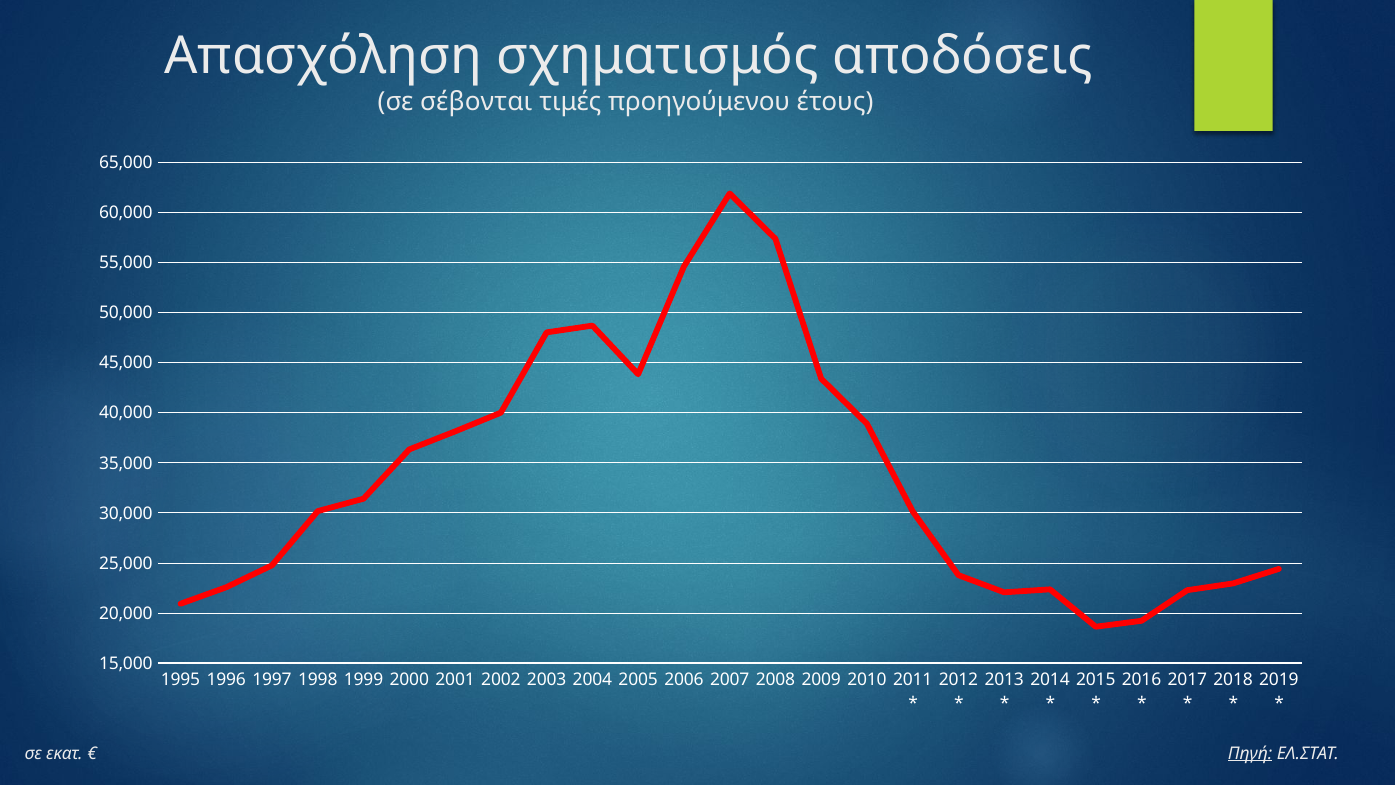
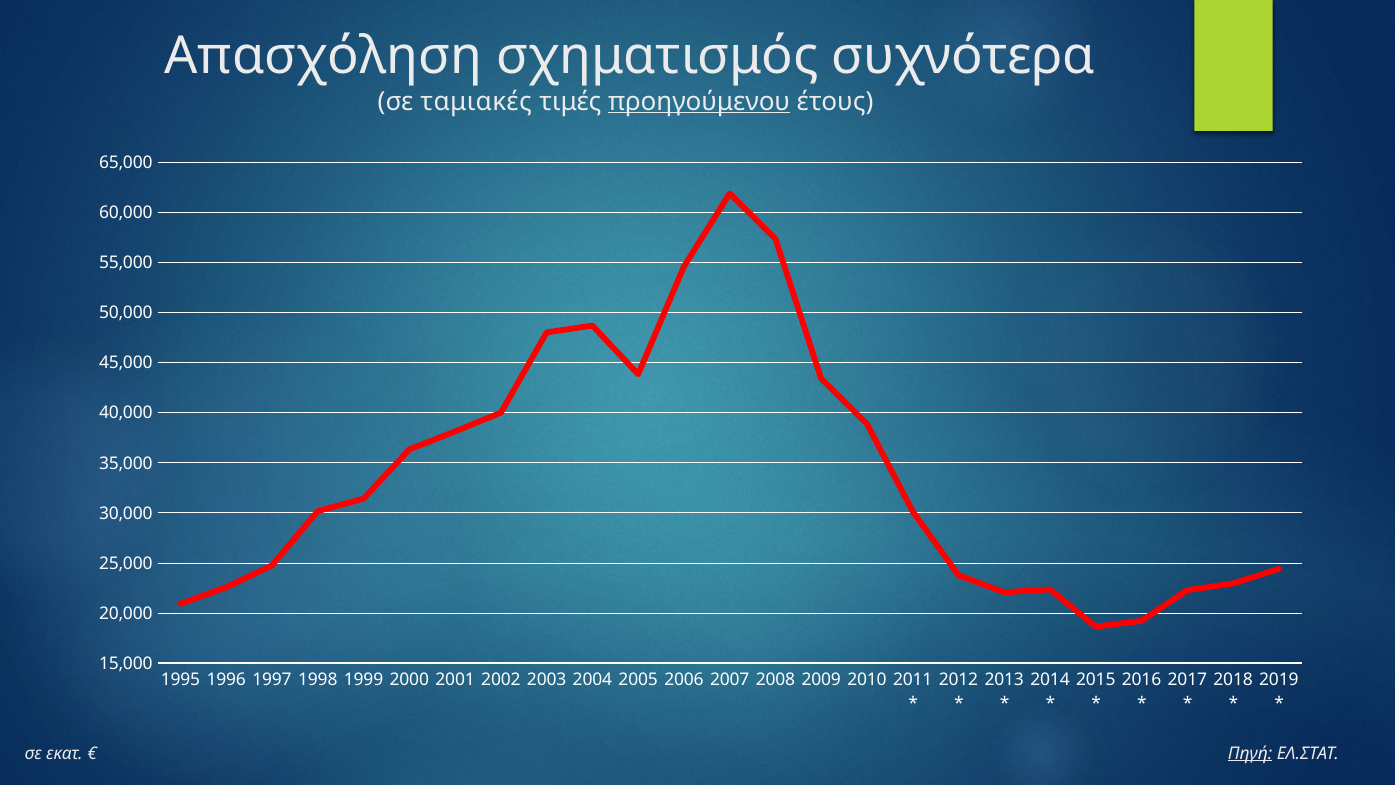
αποδόσεις: αποδόσεις -> συχνότερα
σέβονται: σέβονται -> ταμιακές
προηγούμενου underline: none -> present
